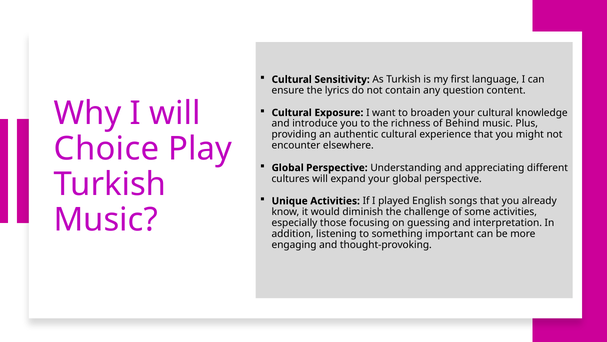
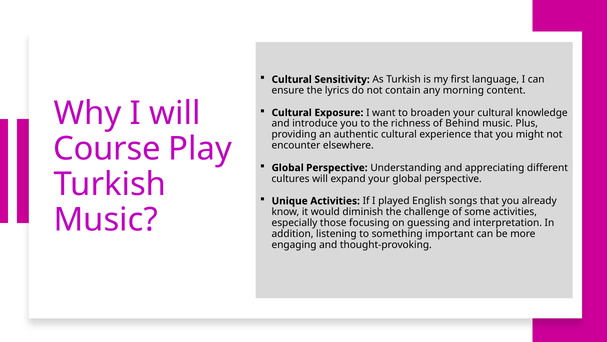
question: question -> morning
Choice: Choice -> Course
